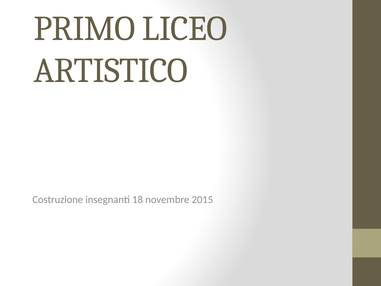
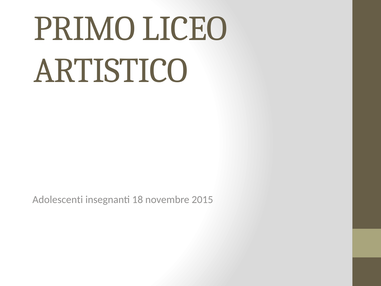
Costruzione: Costruzione -> Adolescenti
